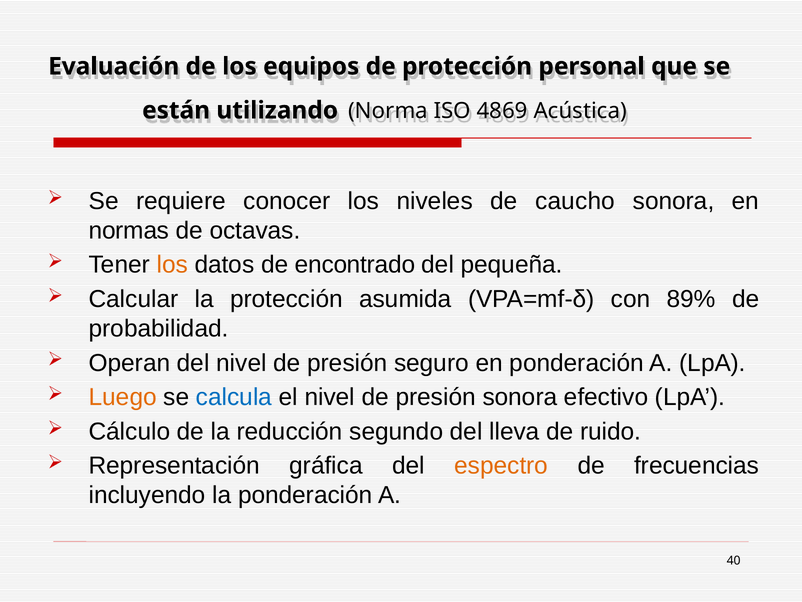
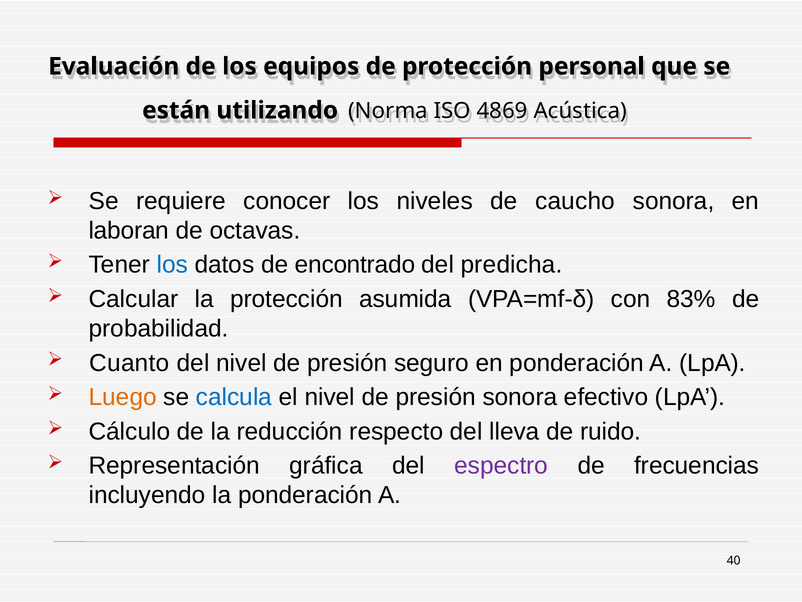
normas: normas -> laboran
los at (172, 265) colour: orange -> blue
pequeña: pequeña -> predicha
89%: 89% -> 83%
Operan: Operan -> Cuanto
segundo: segundo -> respecto
espectro colour: orange -> purple
